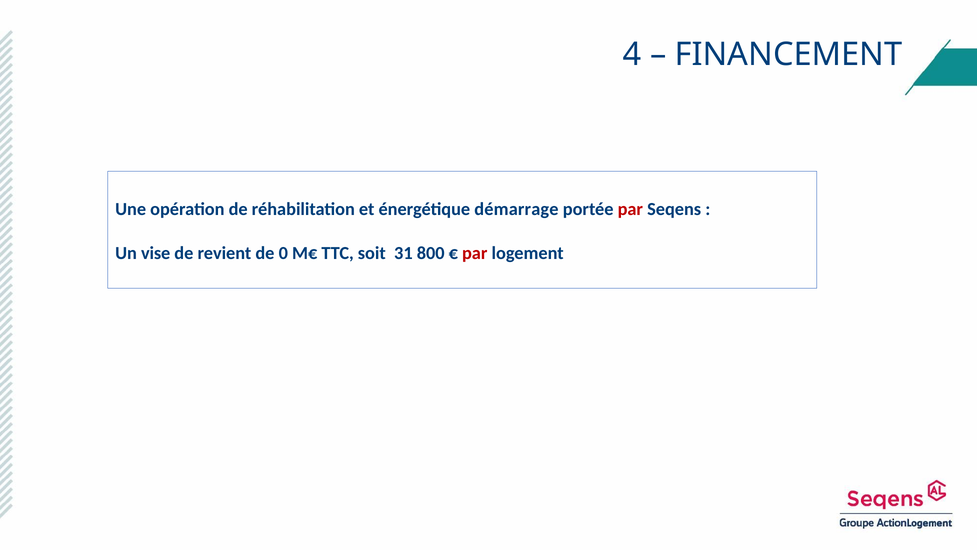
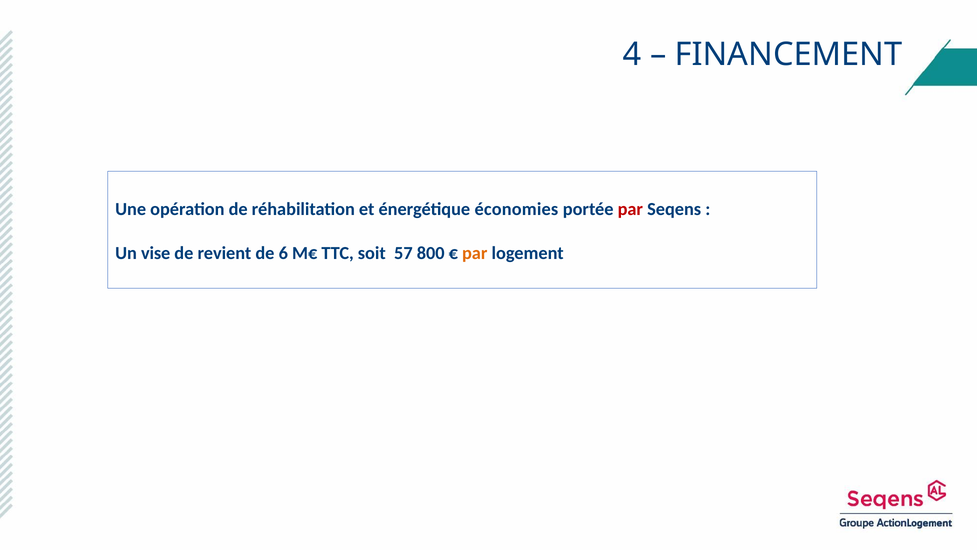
démarrage: démarrage -> économies
0: 0 -> 6
31: 31 -> 57
par at (475, 253) colour: red -> orange
